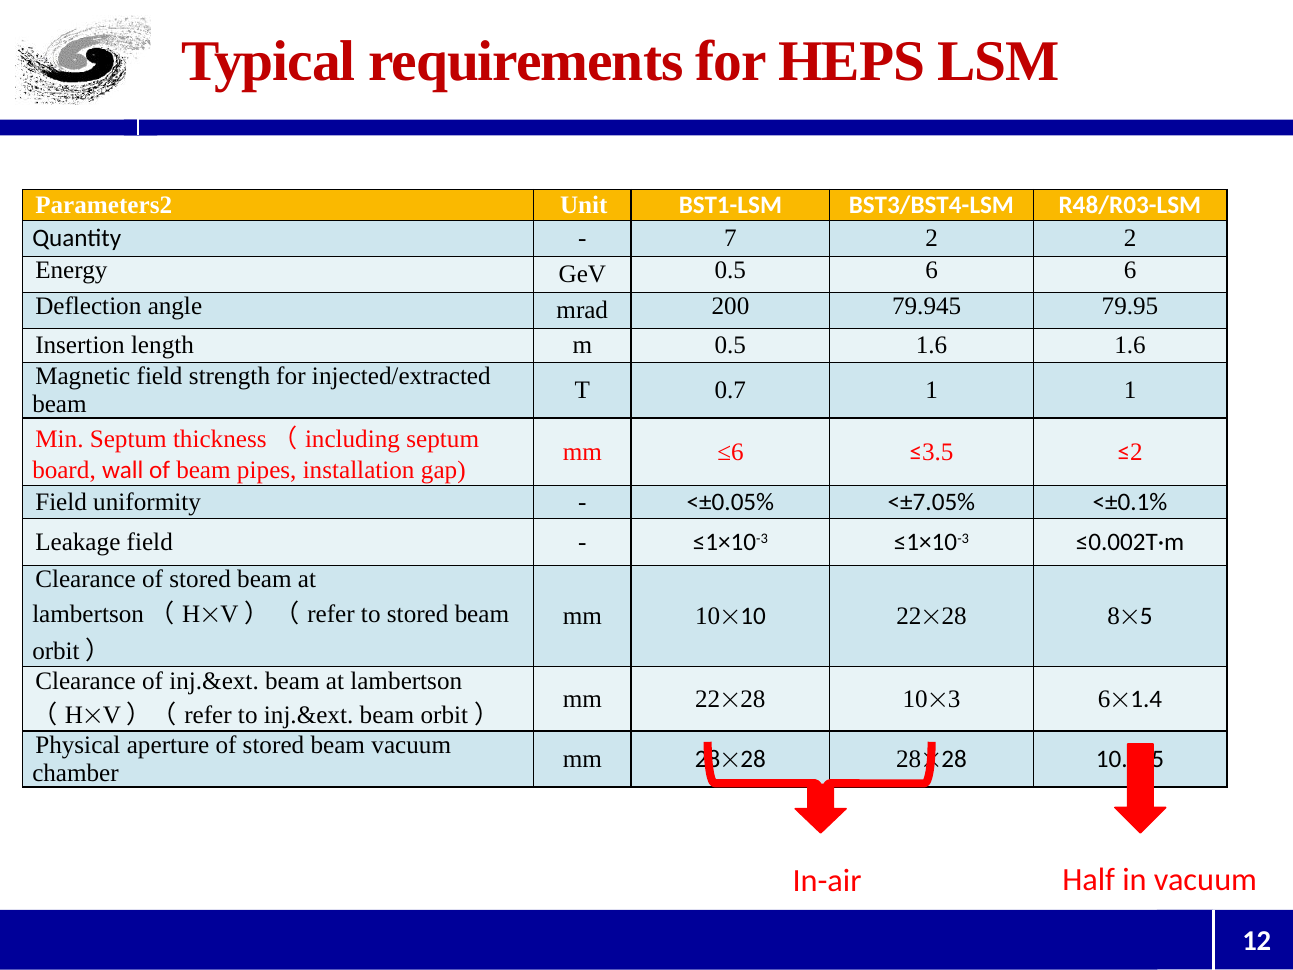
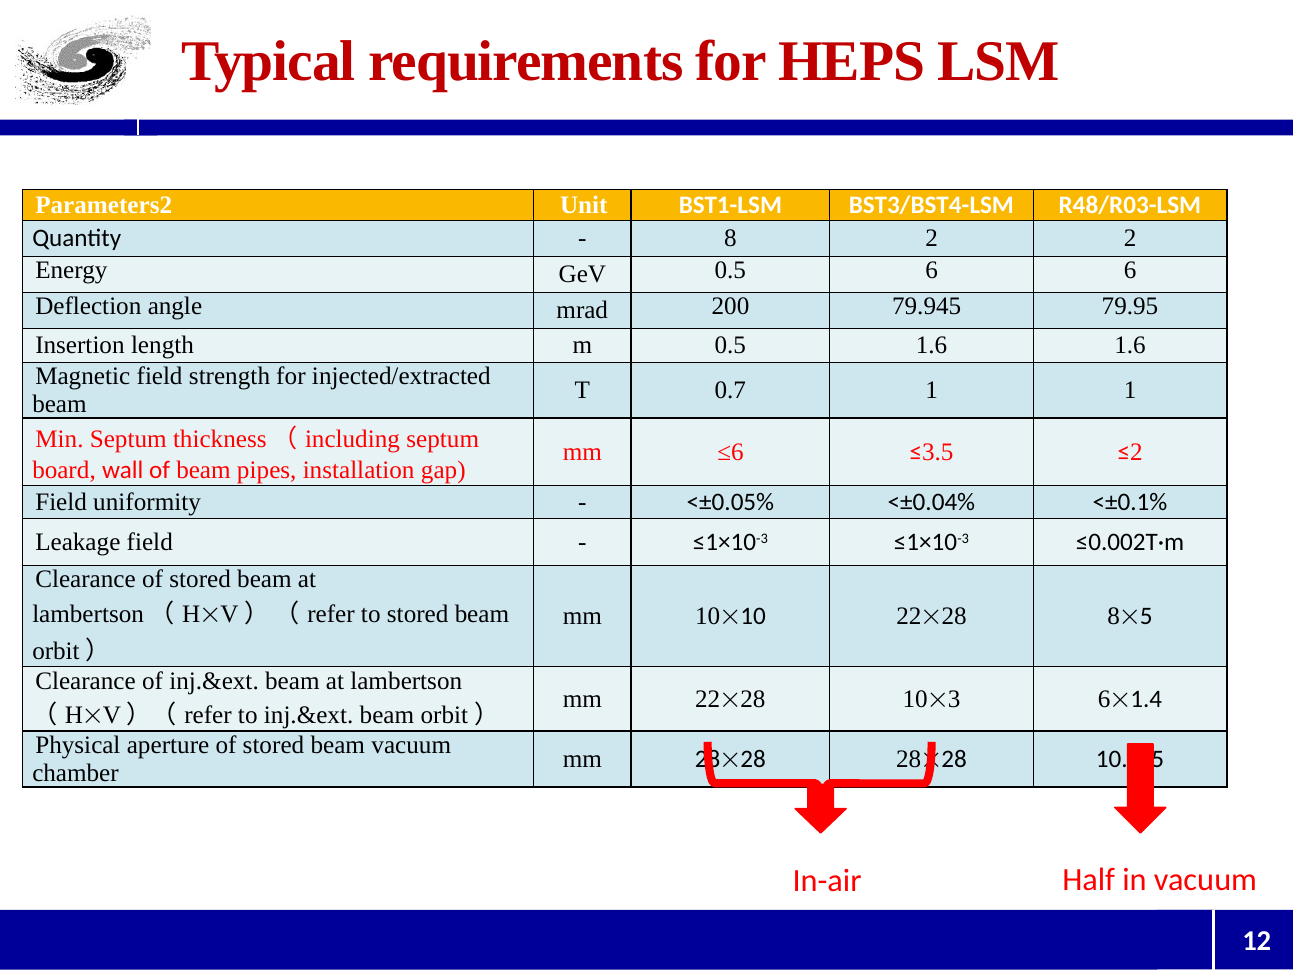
7: 7 -> 8
<±7.05%: <±7.05% -> <±0.04%
